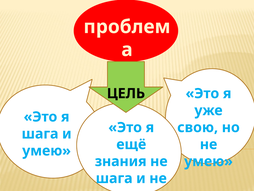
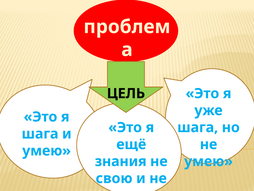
свою at (198, 127): свою -> шага
шага at (114, 178): шага -> свою
